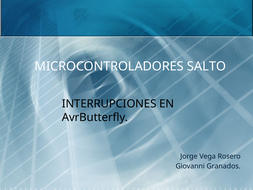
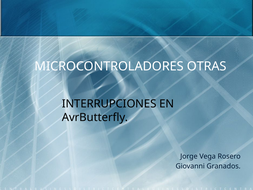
SALTO: SALTO -> OTRAS
